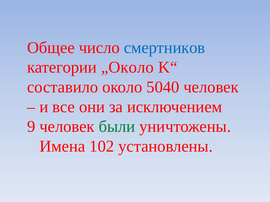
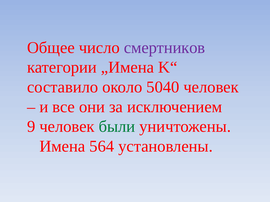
смертников colour: blue -> purple
„Около: „Около -> „Имена
102: 102 -> 564
